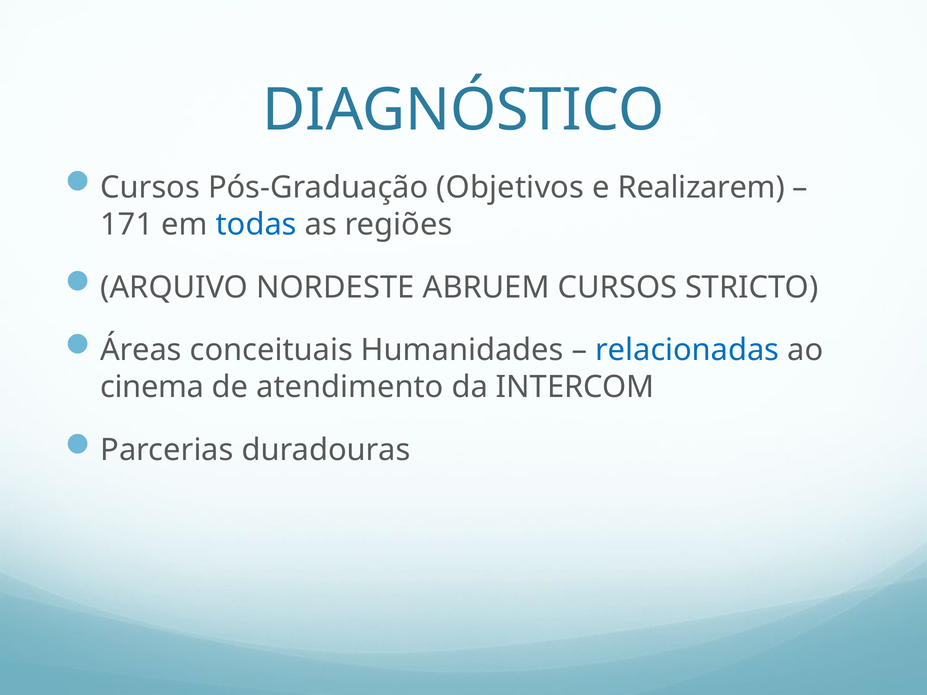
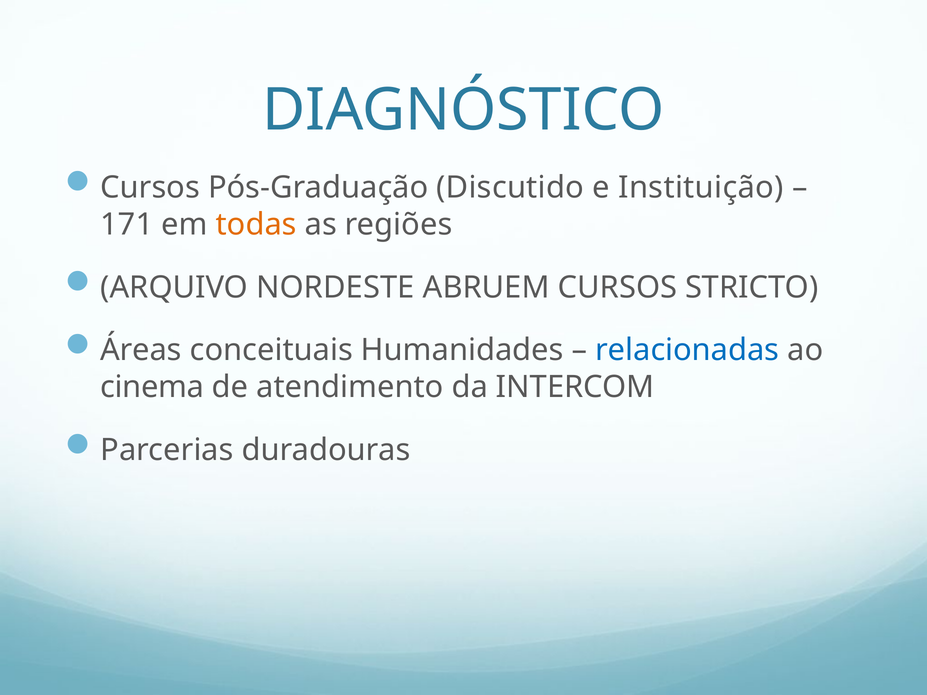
Objetivos: Objetivos -> Discutido
Realizarem: Realizarem -> Instituição
todas colour: blue -> orange
